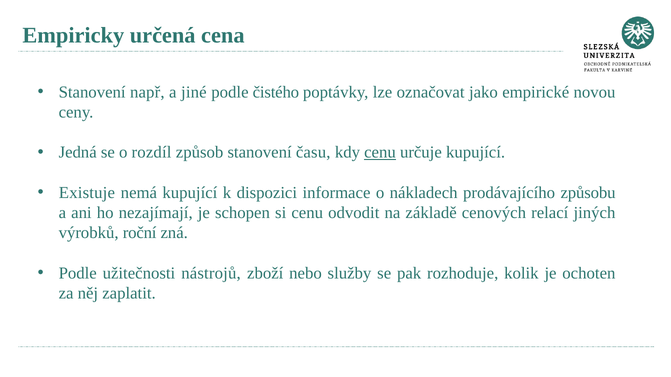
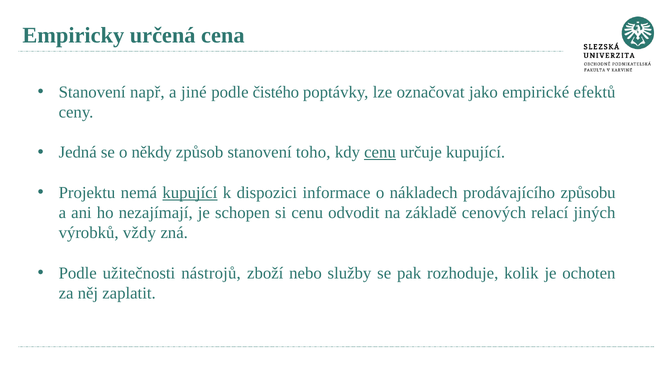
novou: novou -> efektů
rozdíl: rozdíl -> někdy
času: času -> toho
Existuje: Existuje -> Projektu
kupující at (190, 193) underline: none -> present
roční: roční -> vždy
